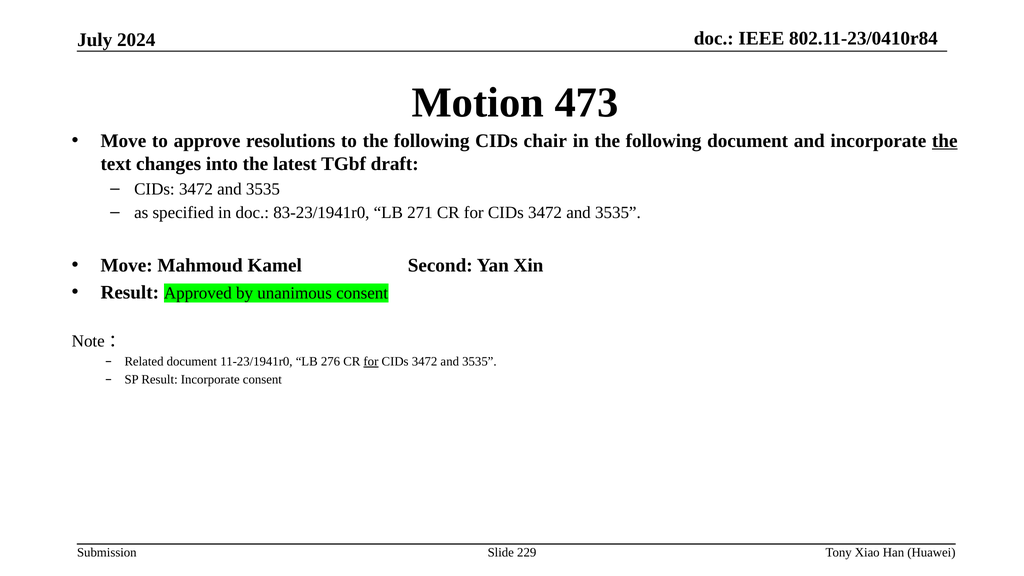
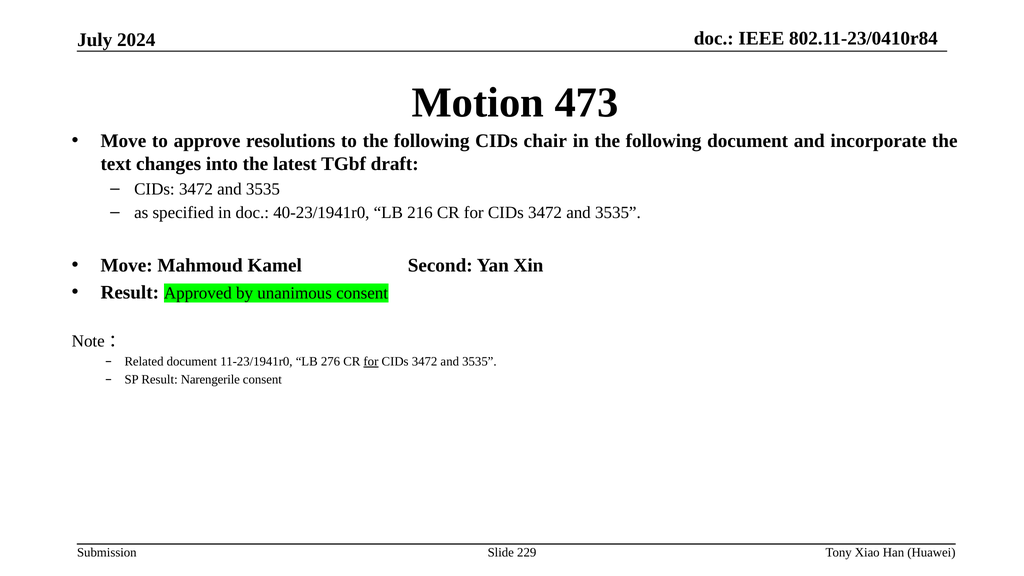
the at (945, 141) underline: present -> none
83-23/1941r0: 83-23/1941r0 -> 40-23/1941r0
271: 271 -> 216
Result Incorporate: Incorporate -> Narengerile
